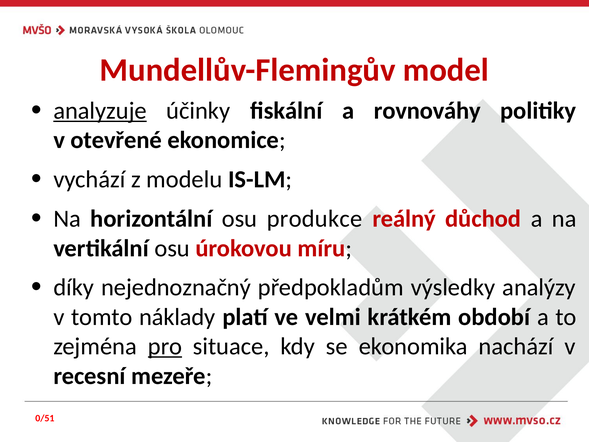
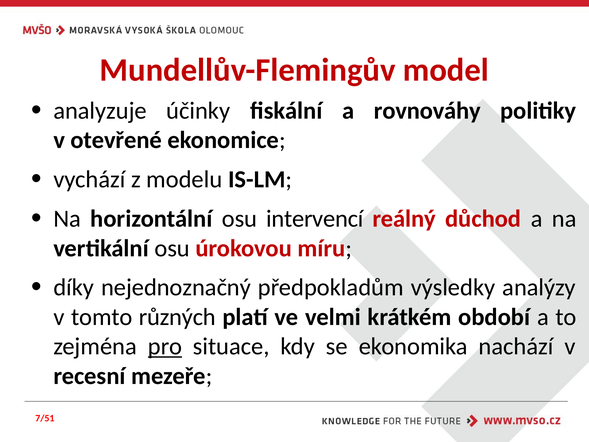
analyzuje underline: present -> none
produkce: produkce -> intervencí
náklady: náklady -> různých
0/51: 0/51 -> 7/51
